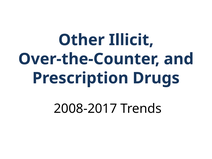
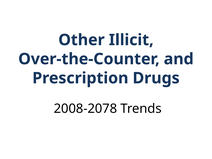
2008-2017: 2008-2017 -> 2008-2078
